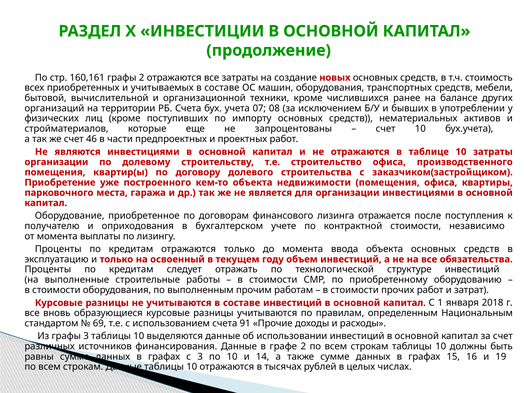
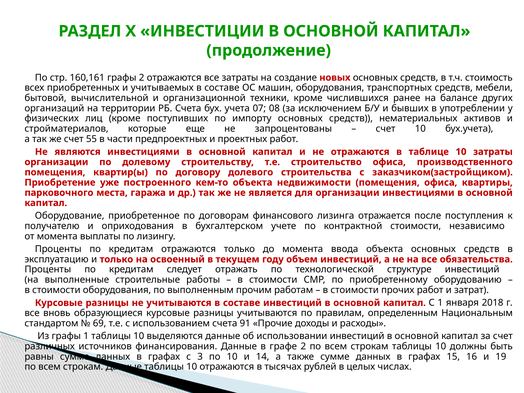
46: 46 -> 55
графы 3: 3 -> 1
